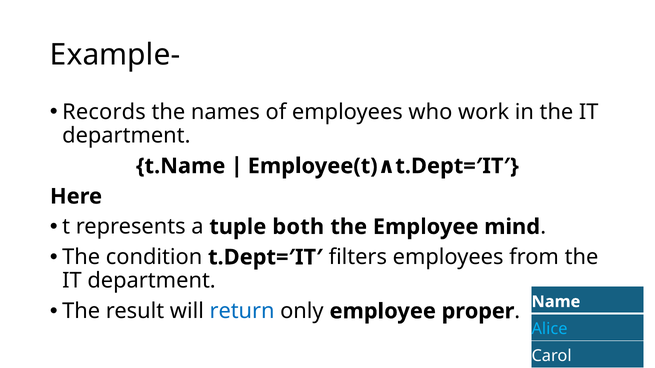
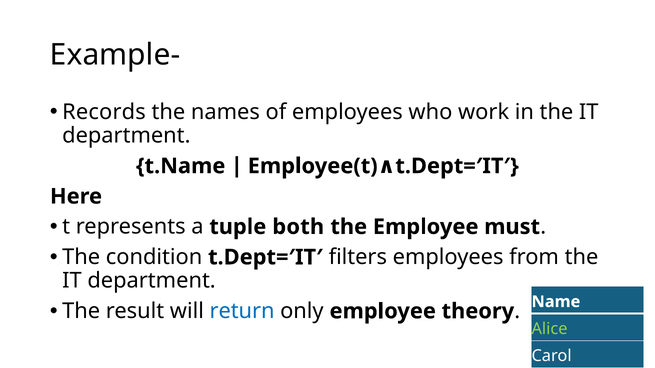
mind: mind -> must
proper: proper -> theory
Alice colour: light blue -> light green
